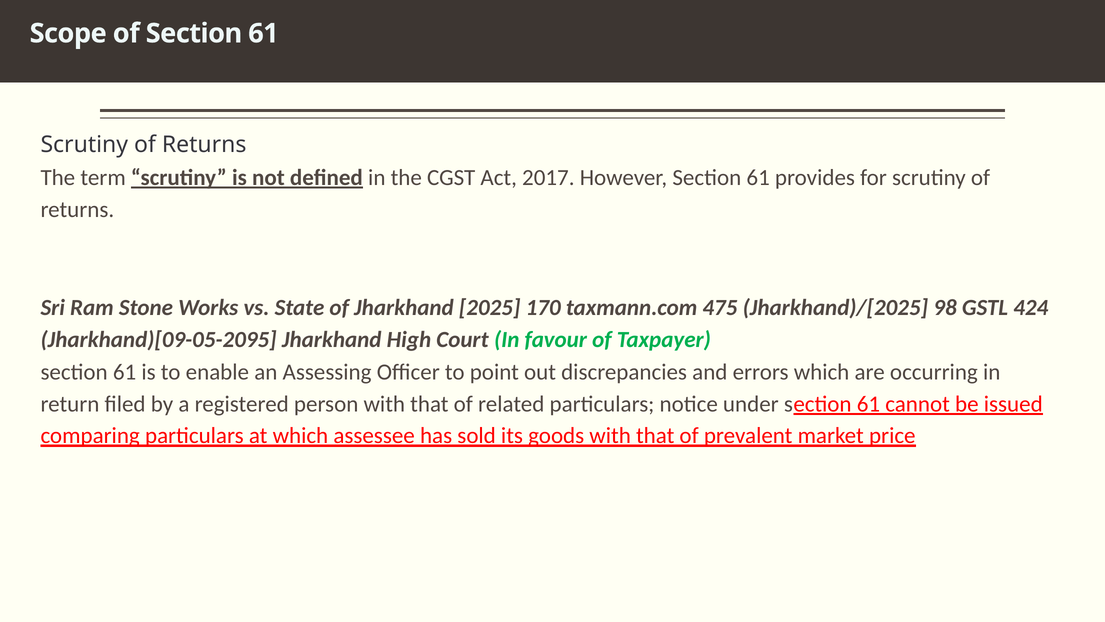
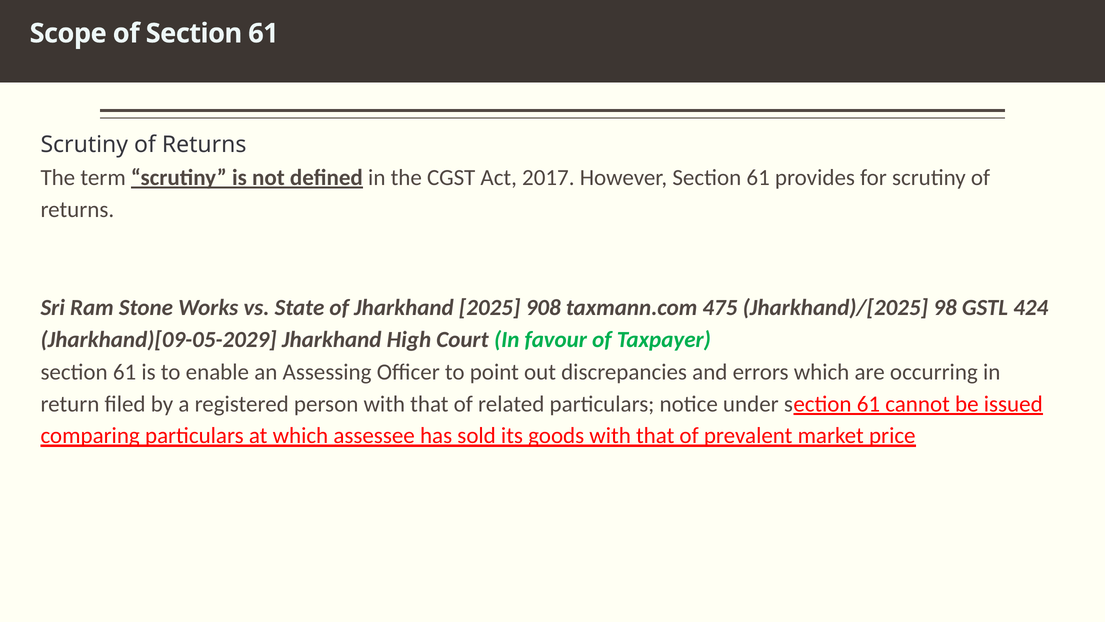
170: 170 -> 908
Jharkhand)[09-05-2095: Jharkhand)[09-05-2095 -> Jharkhand)[09-05-2029
